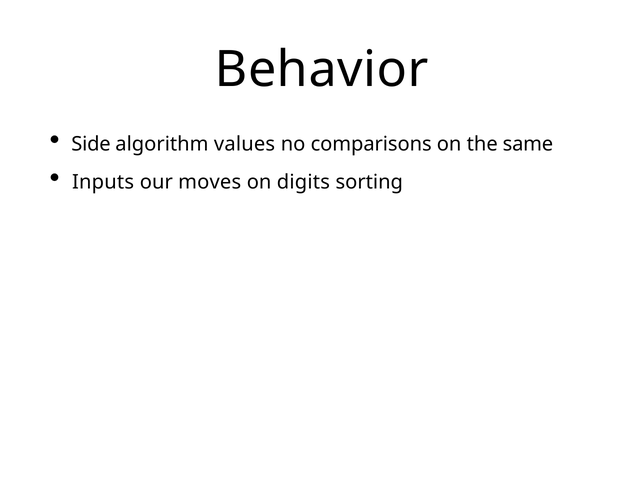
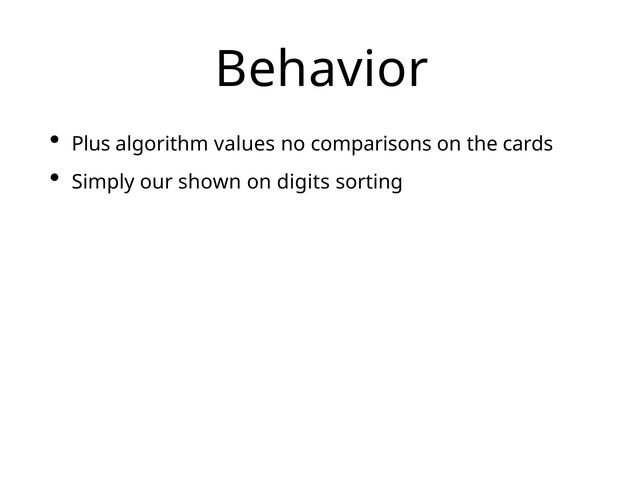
Side: Side -> Plus
same: same -> cards
Inputs: Inputs -> Simply
moves: moves -> shown
